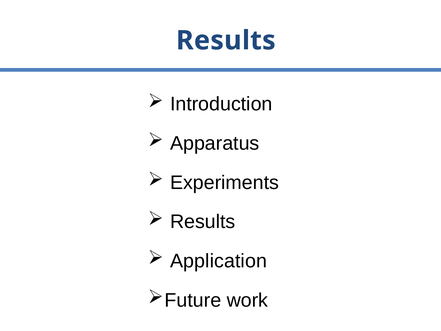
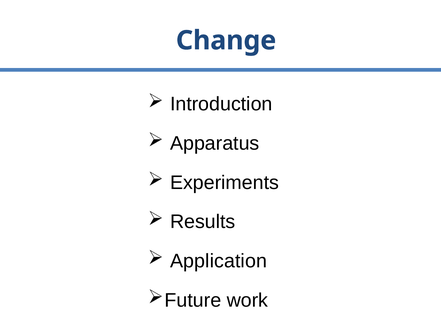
Results at (226, 40): Results -> Change
